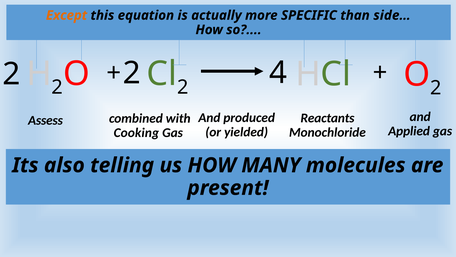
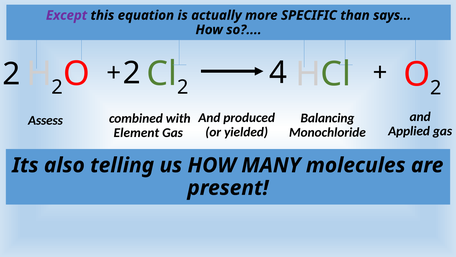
Except colour: orange -> purple
side…: side… -> says…
Reactants: Reactants -> Balancing
Cooking: Cooking -> Element
